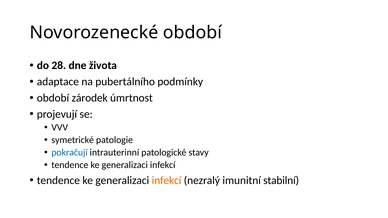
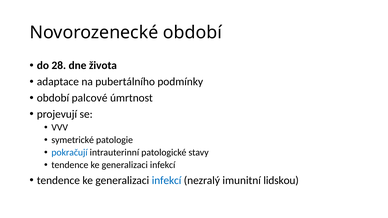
zárodek: zárodek -> palcové
infekcí at (167, 181) colour: orange -> blue
stabilní: stabilní -> lidskou
